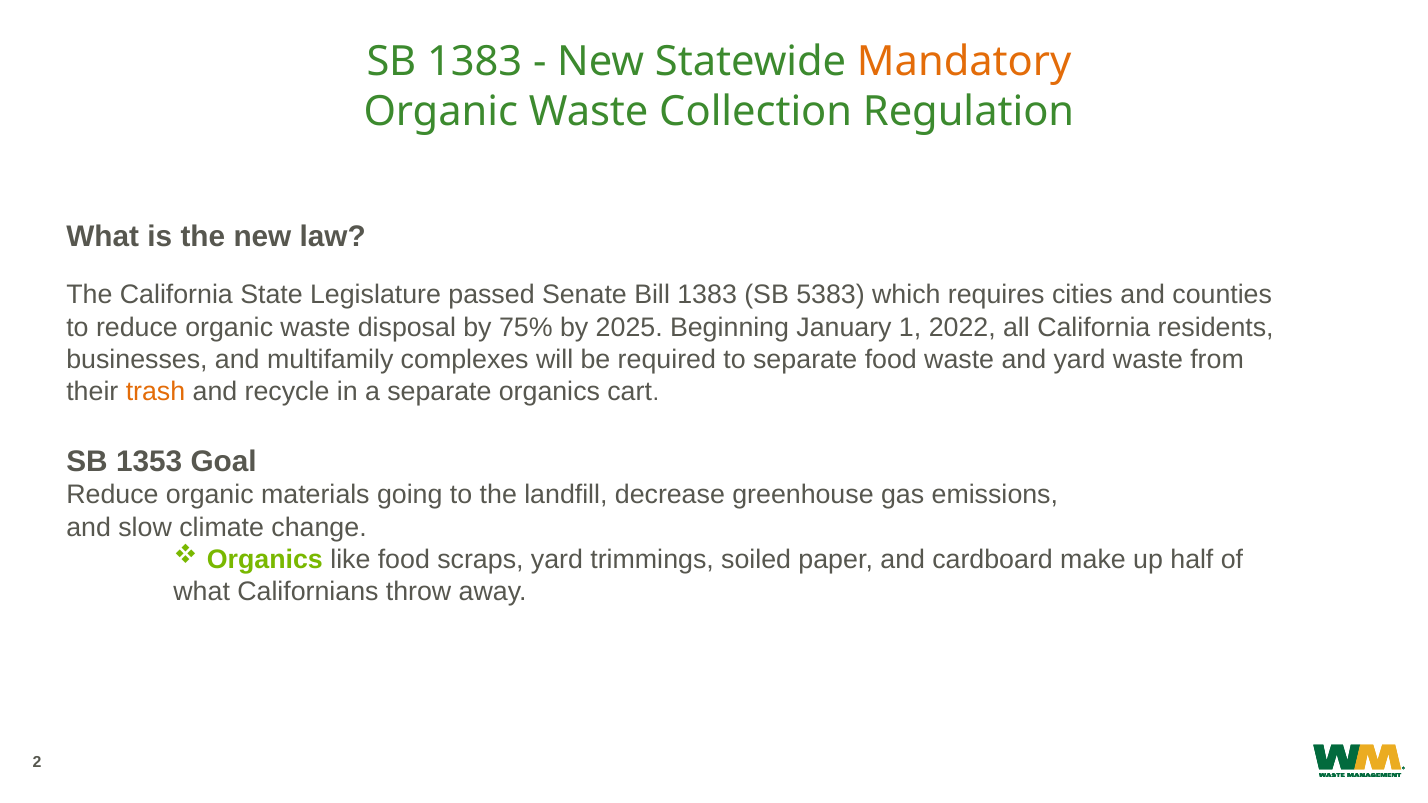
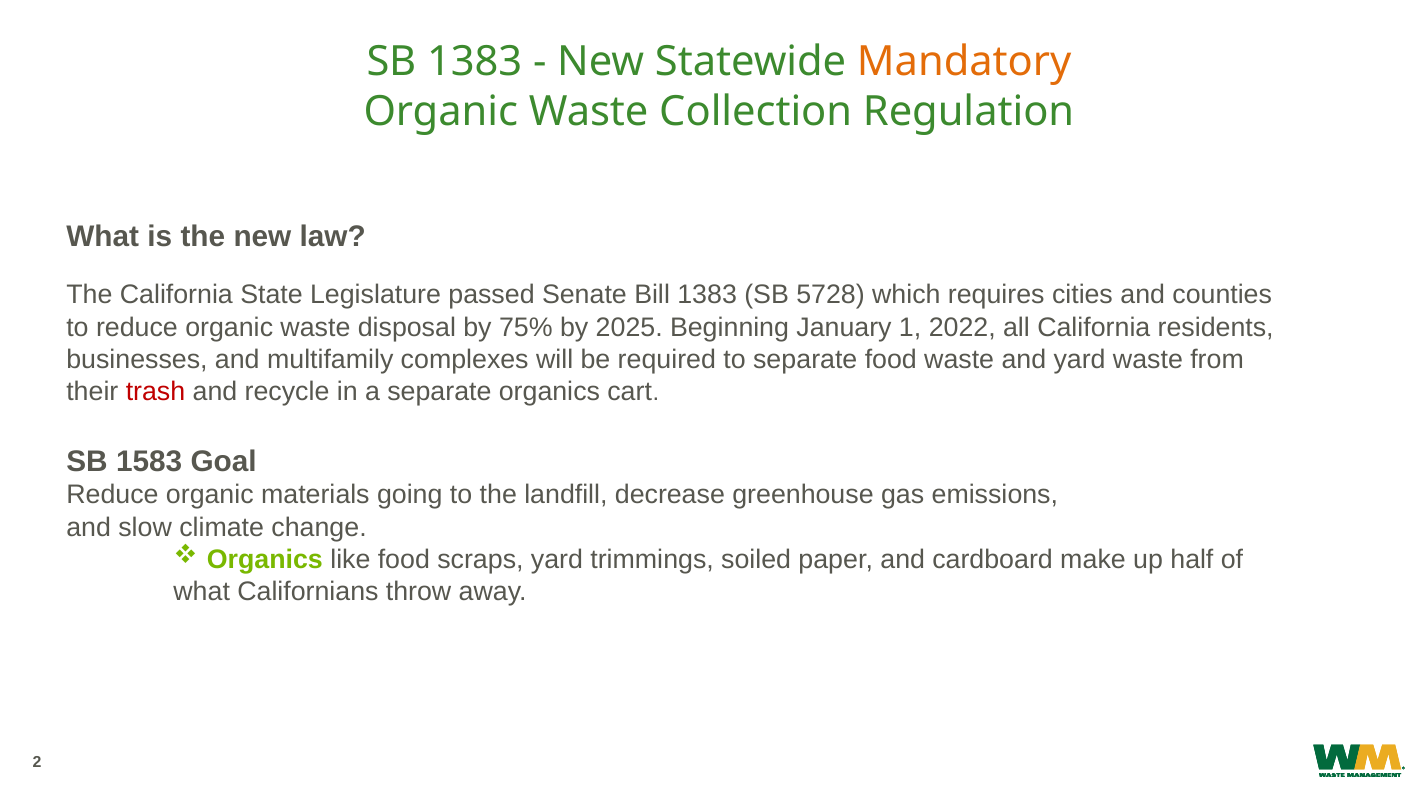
5383: 5383 -> 5728
trash colour: orange -> red
1353: 1353 -> 1583
